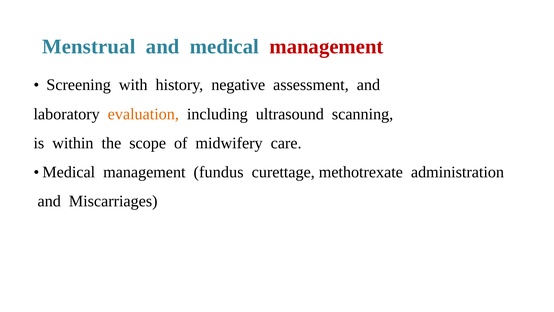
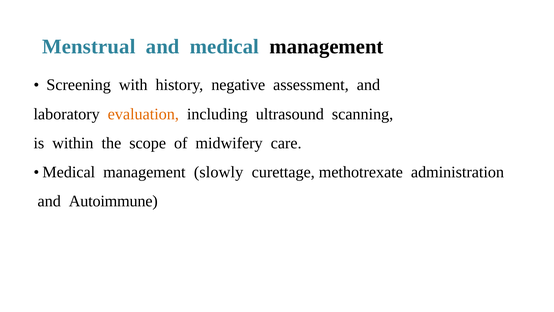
management at (326, 47) colour: red -> black
fundus: fundus -> slowly
Miscarriages: Miscarriages -> Autoimmune
